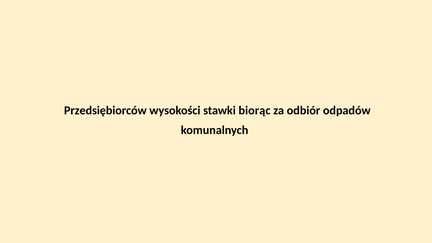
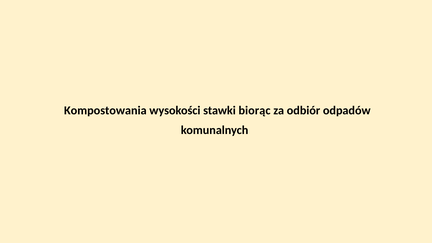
Przedsiębiorców: Przedsiębiorców -> Kompostowania
